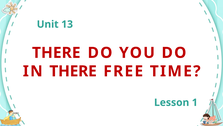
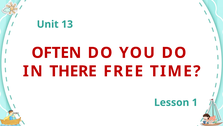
THERE at (56, 53): THERE -> OFTEN
